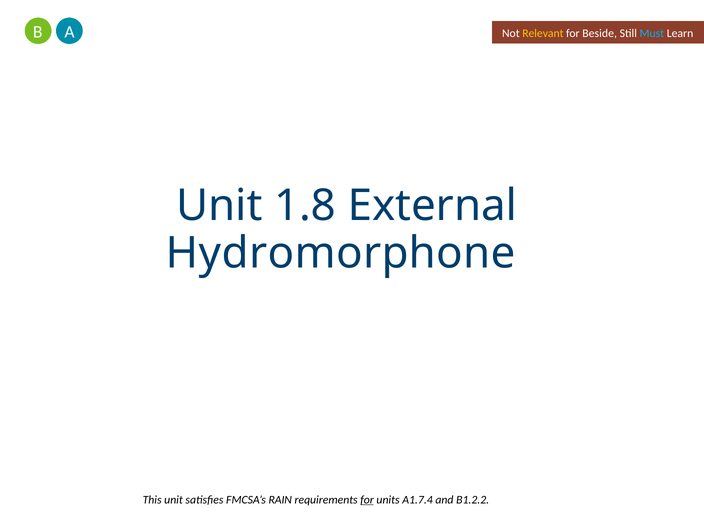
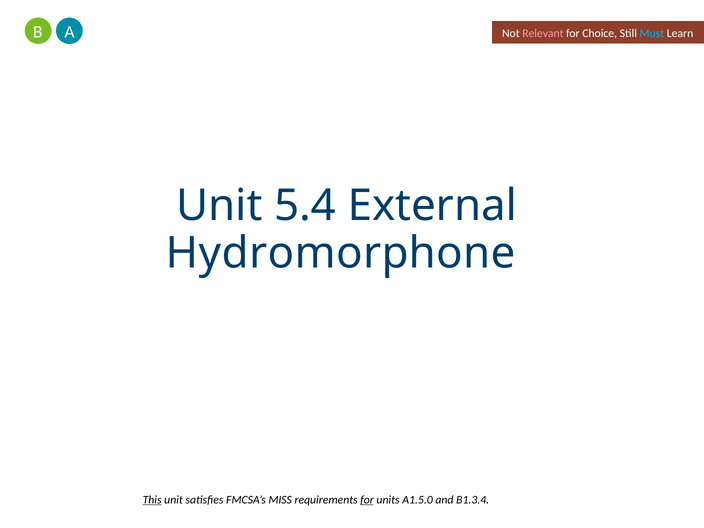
Relevant colour: yellow -> pink
Beside: Beside -> Choice
1.8: 1.8 -> 5.4
This underline: none -> present
RAIN: RAIN -> MISS
A1.7.4: A1.7.4 -> A1.5.0
B1.2.2: B1.2.2 -> B1.3.4
